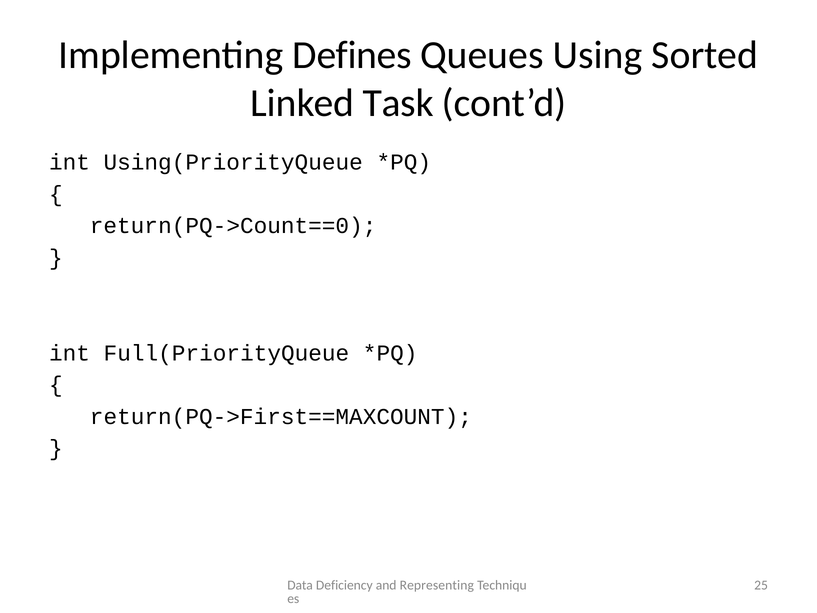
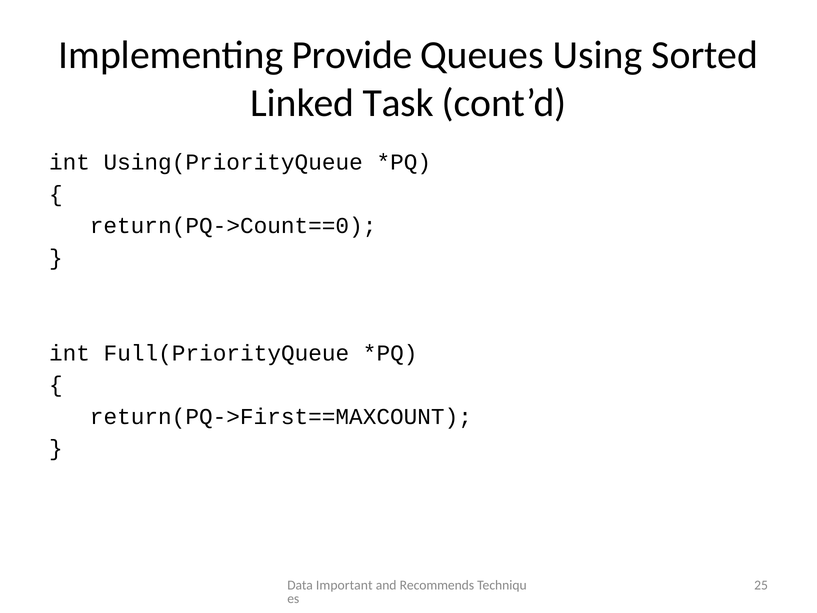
Defines: Defines -> Provide
Deficiency: Deficiency -> Important
Representing: Representing -> Recommends
